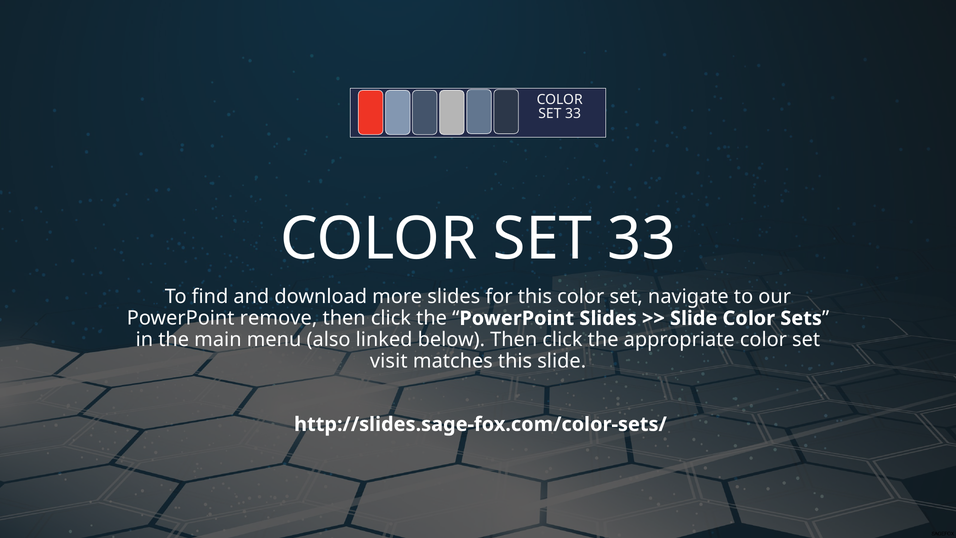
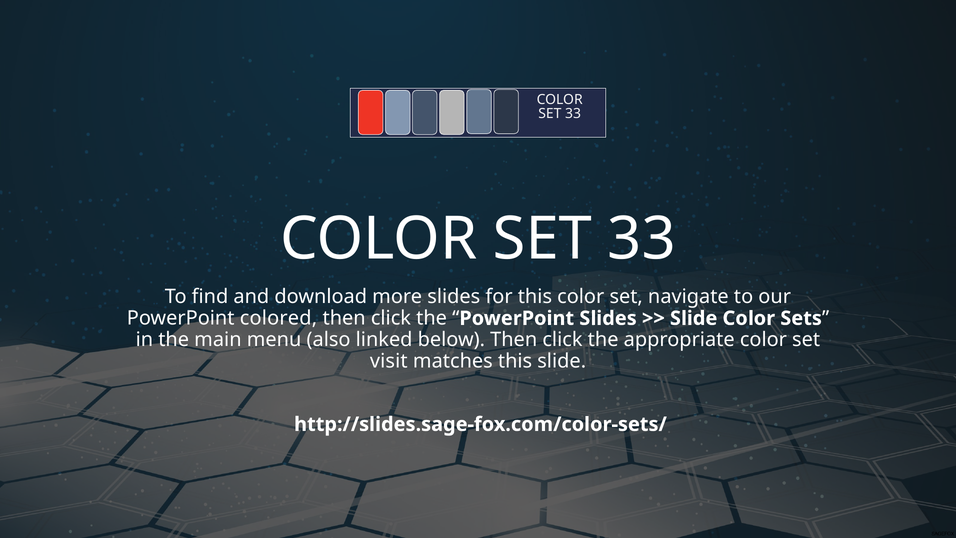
remove: remove -> colored
